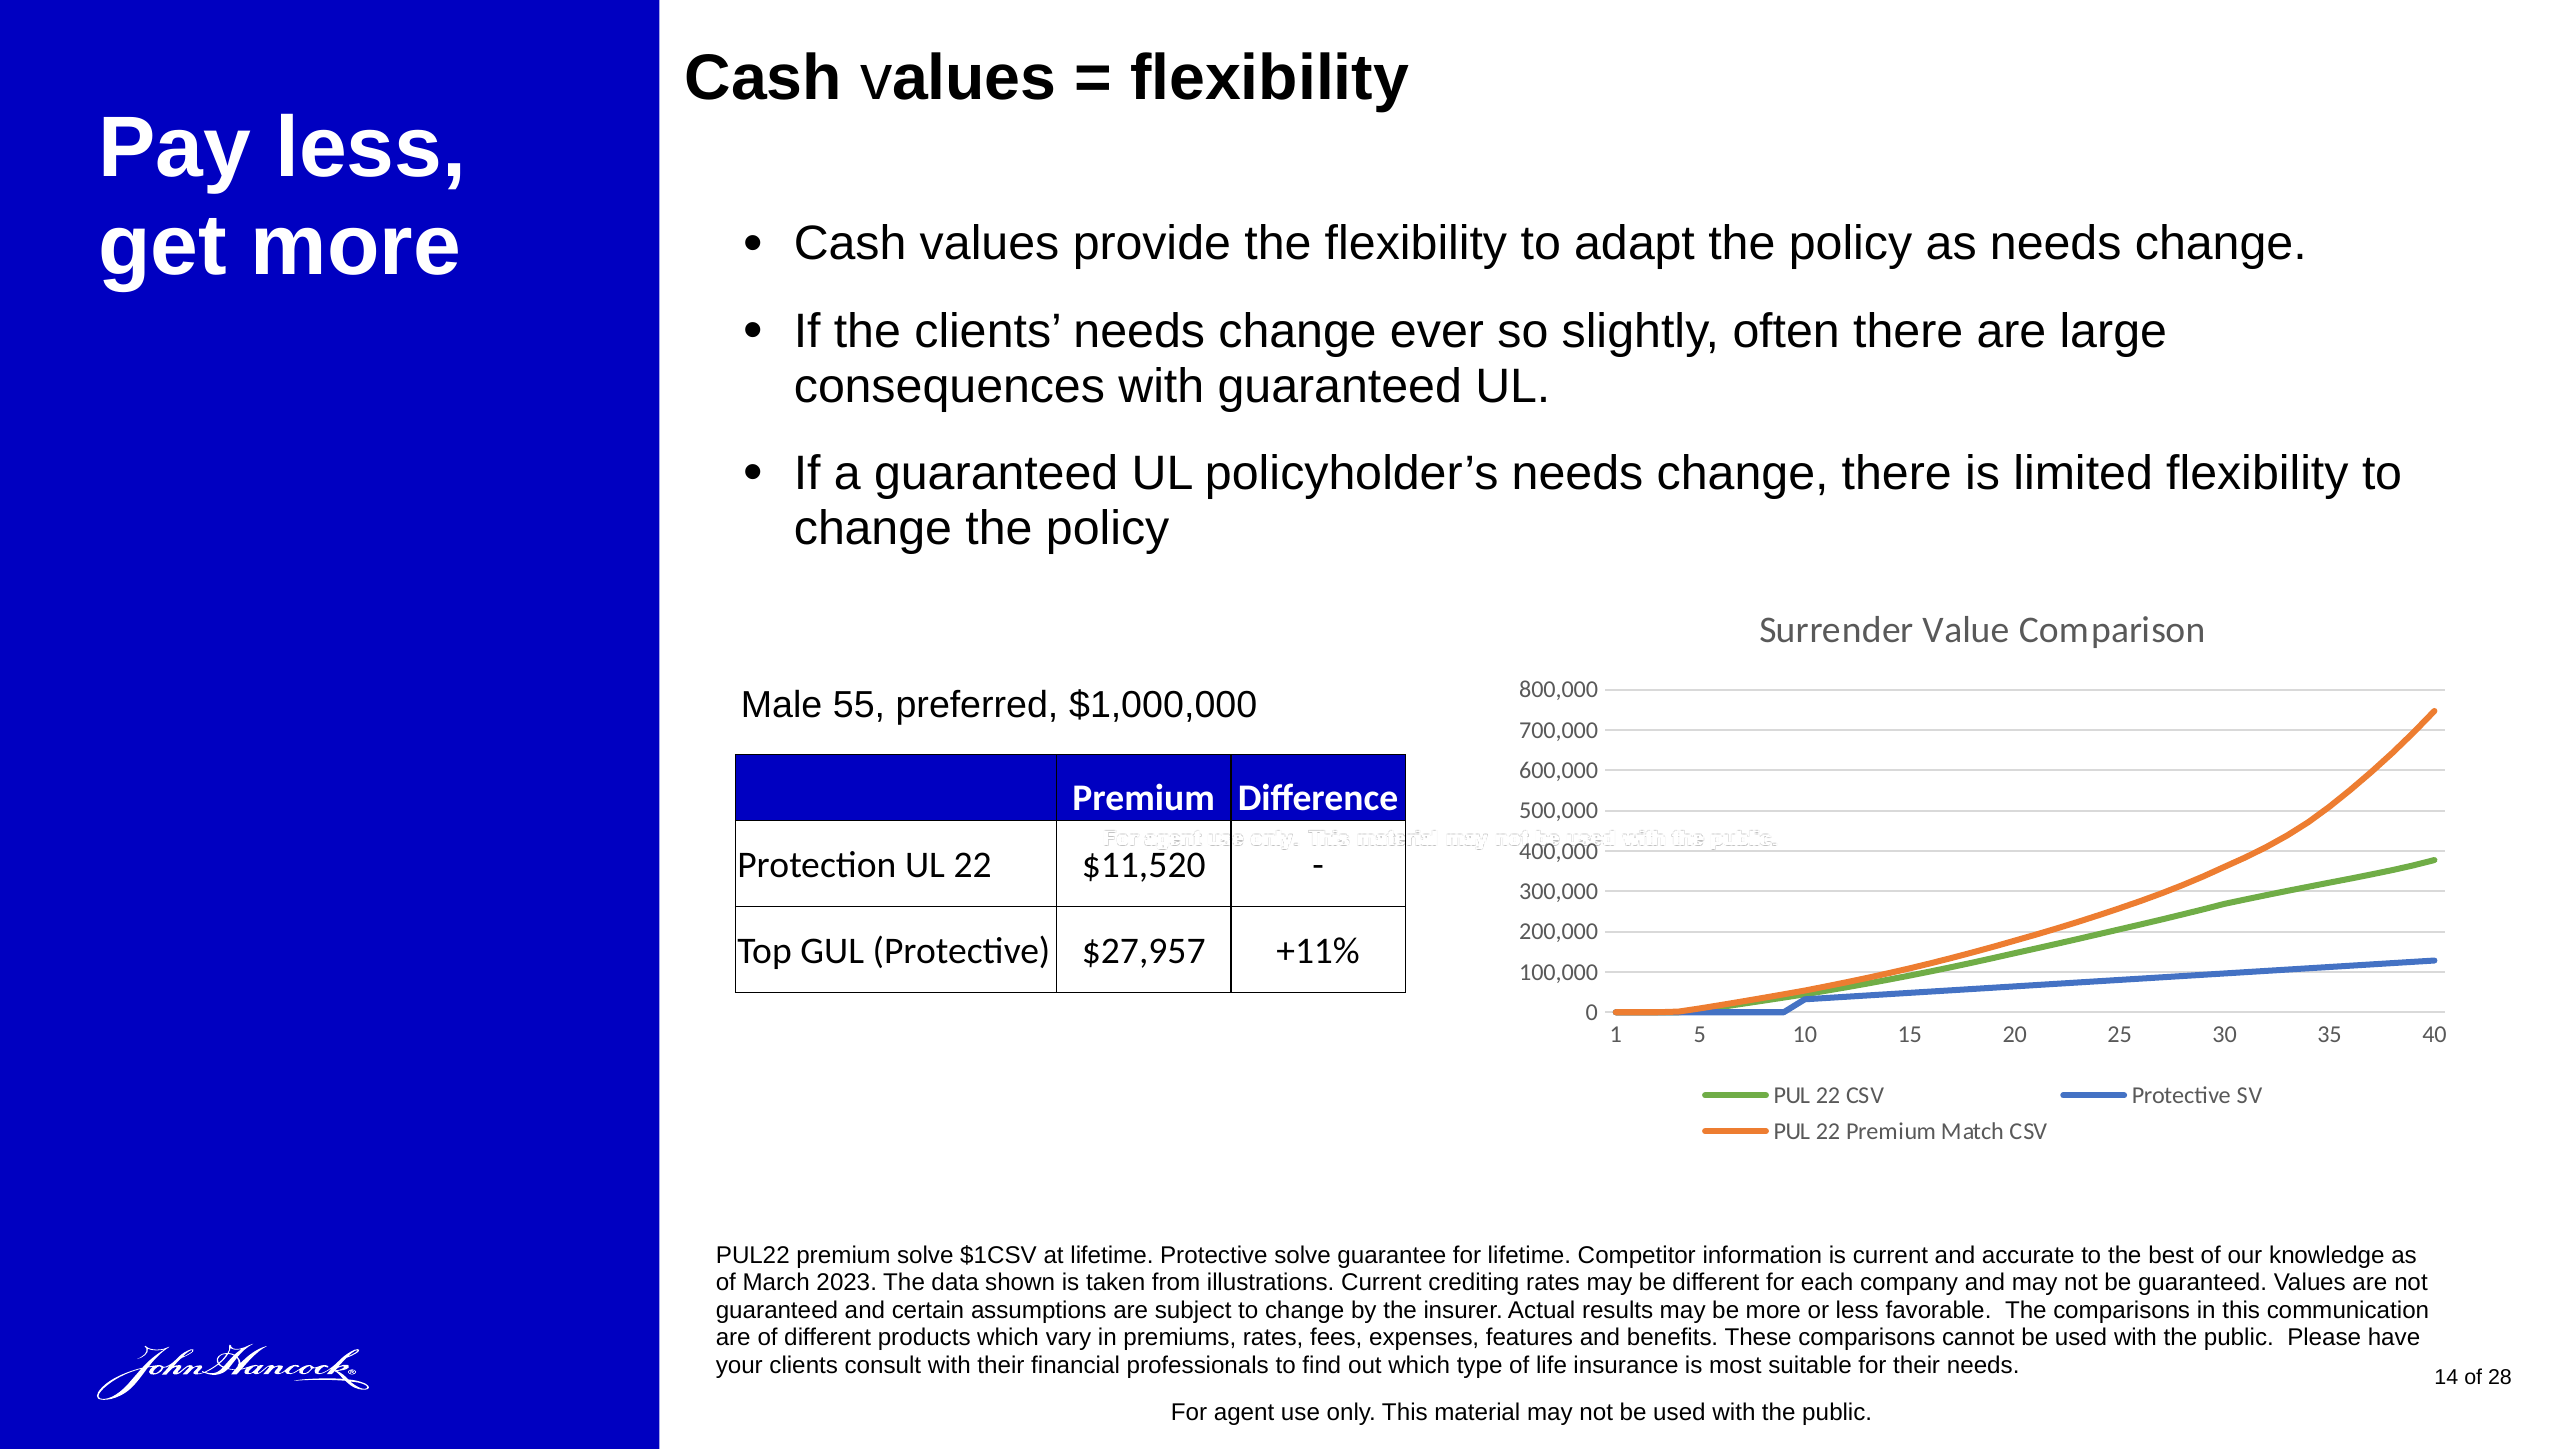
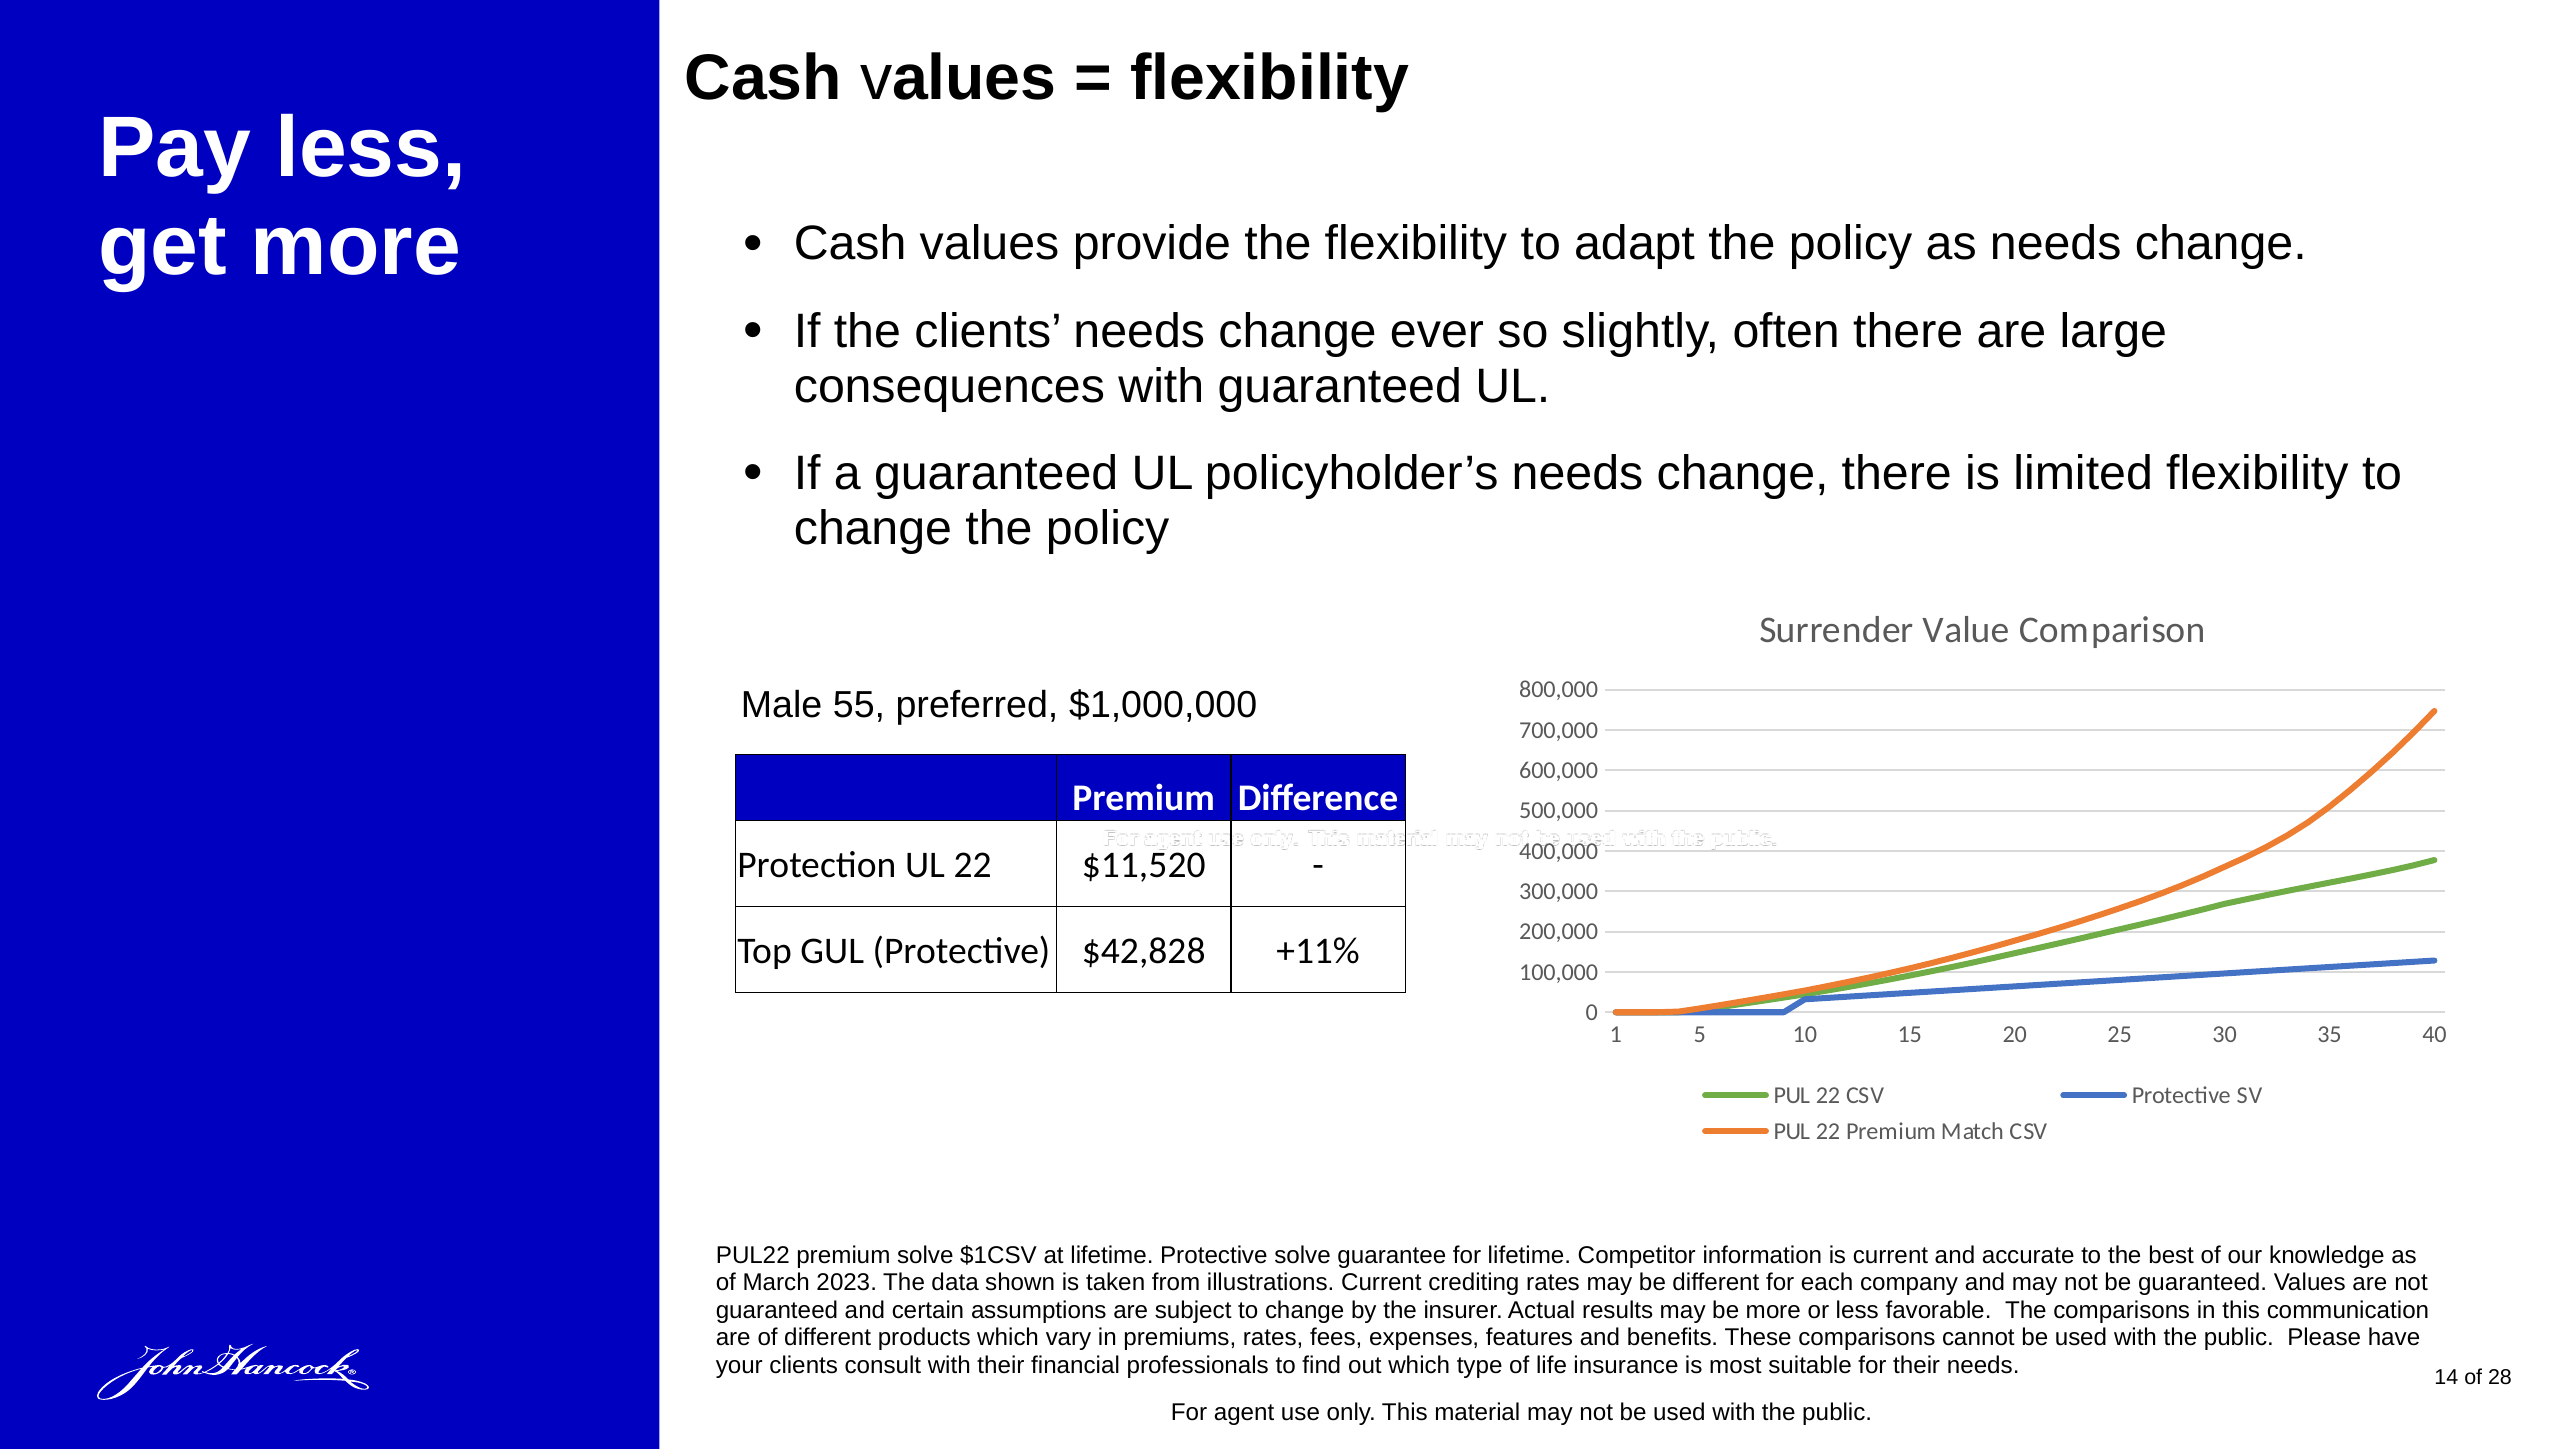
$27,957: $27,957 -> $42,828
